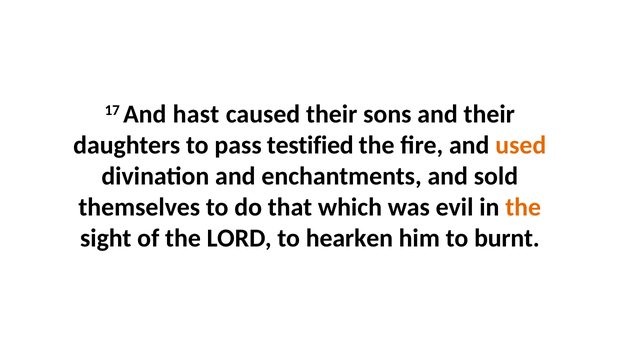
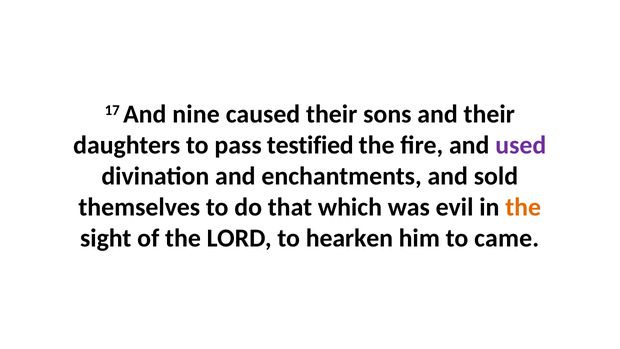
hast: hast -> nine
used colour: orange -> purple
burnt: burnt -> came
